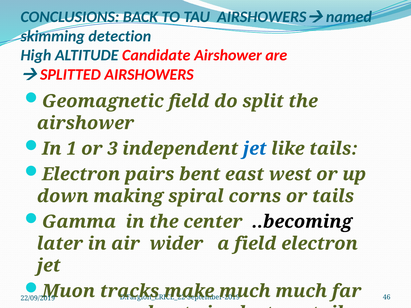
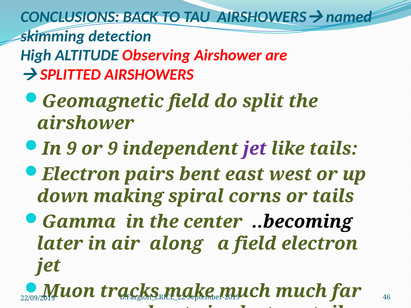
Candidate: Candidate -> Observing
In 1: 1 -> 9
or 3: 3 -> 9
jet at (255, 149) colour: blue -> purple
wider: wider -> along
